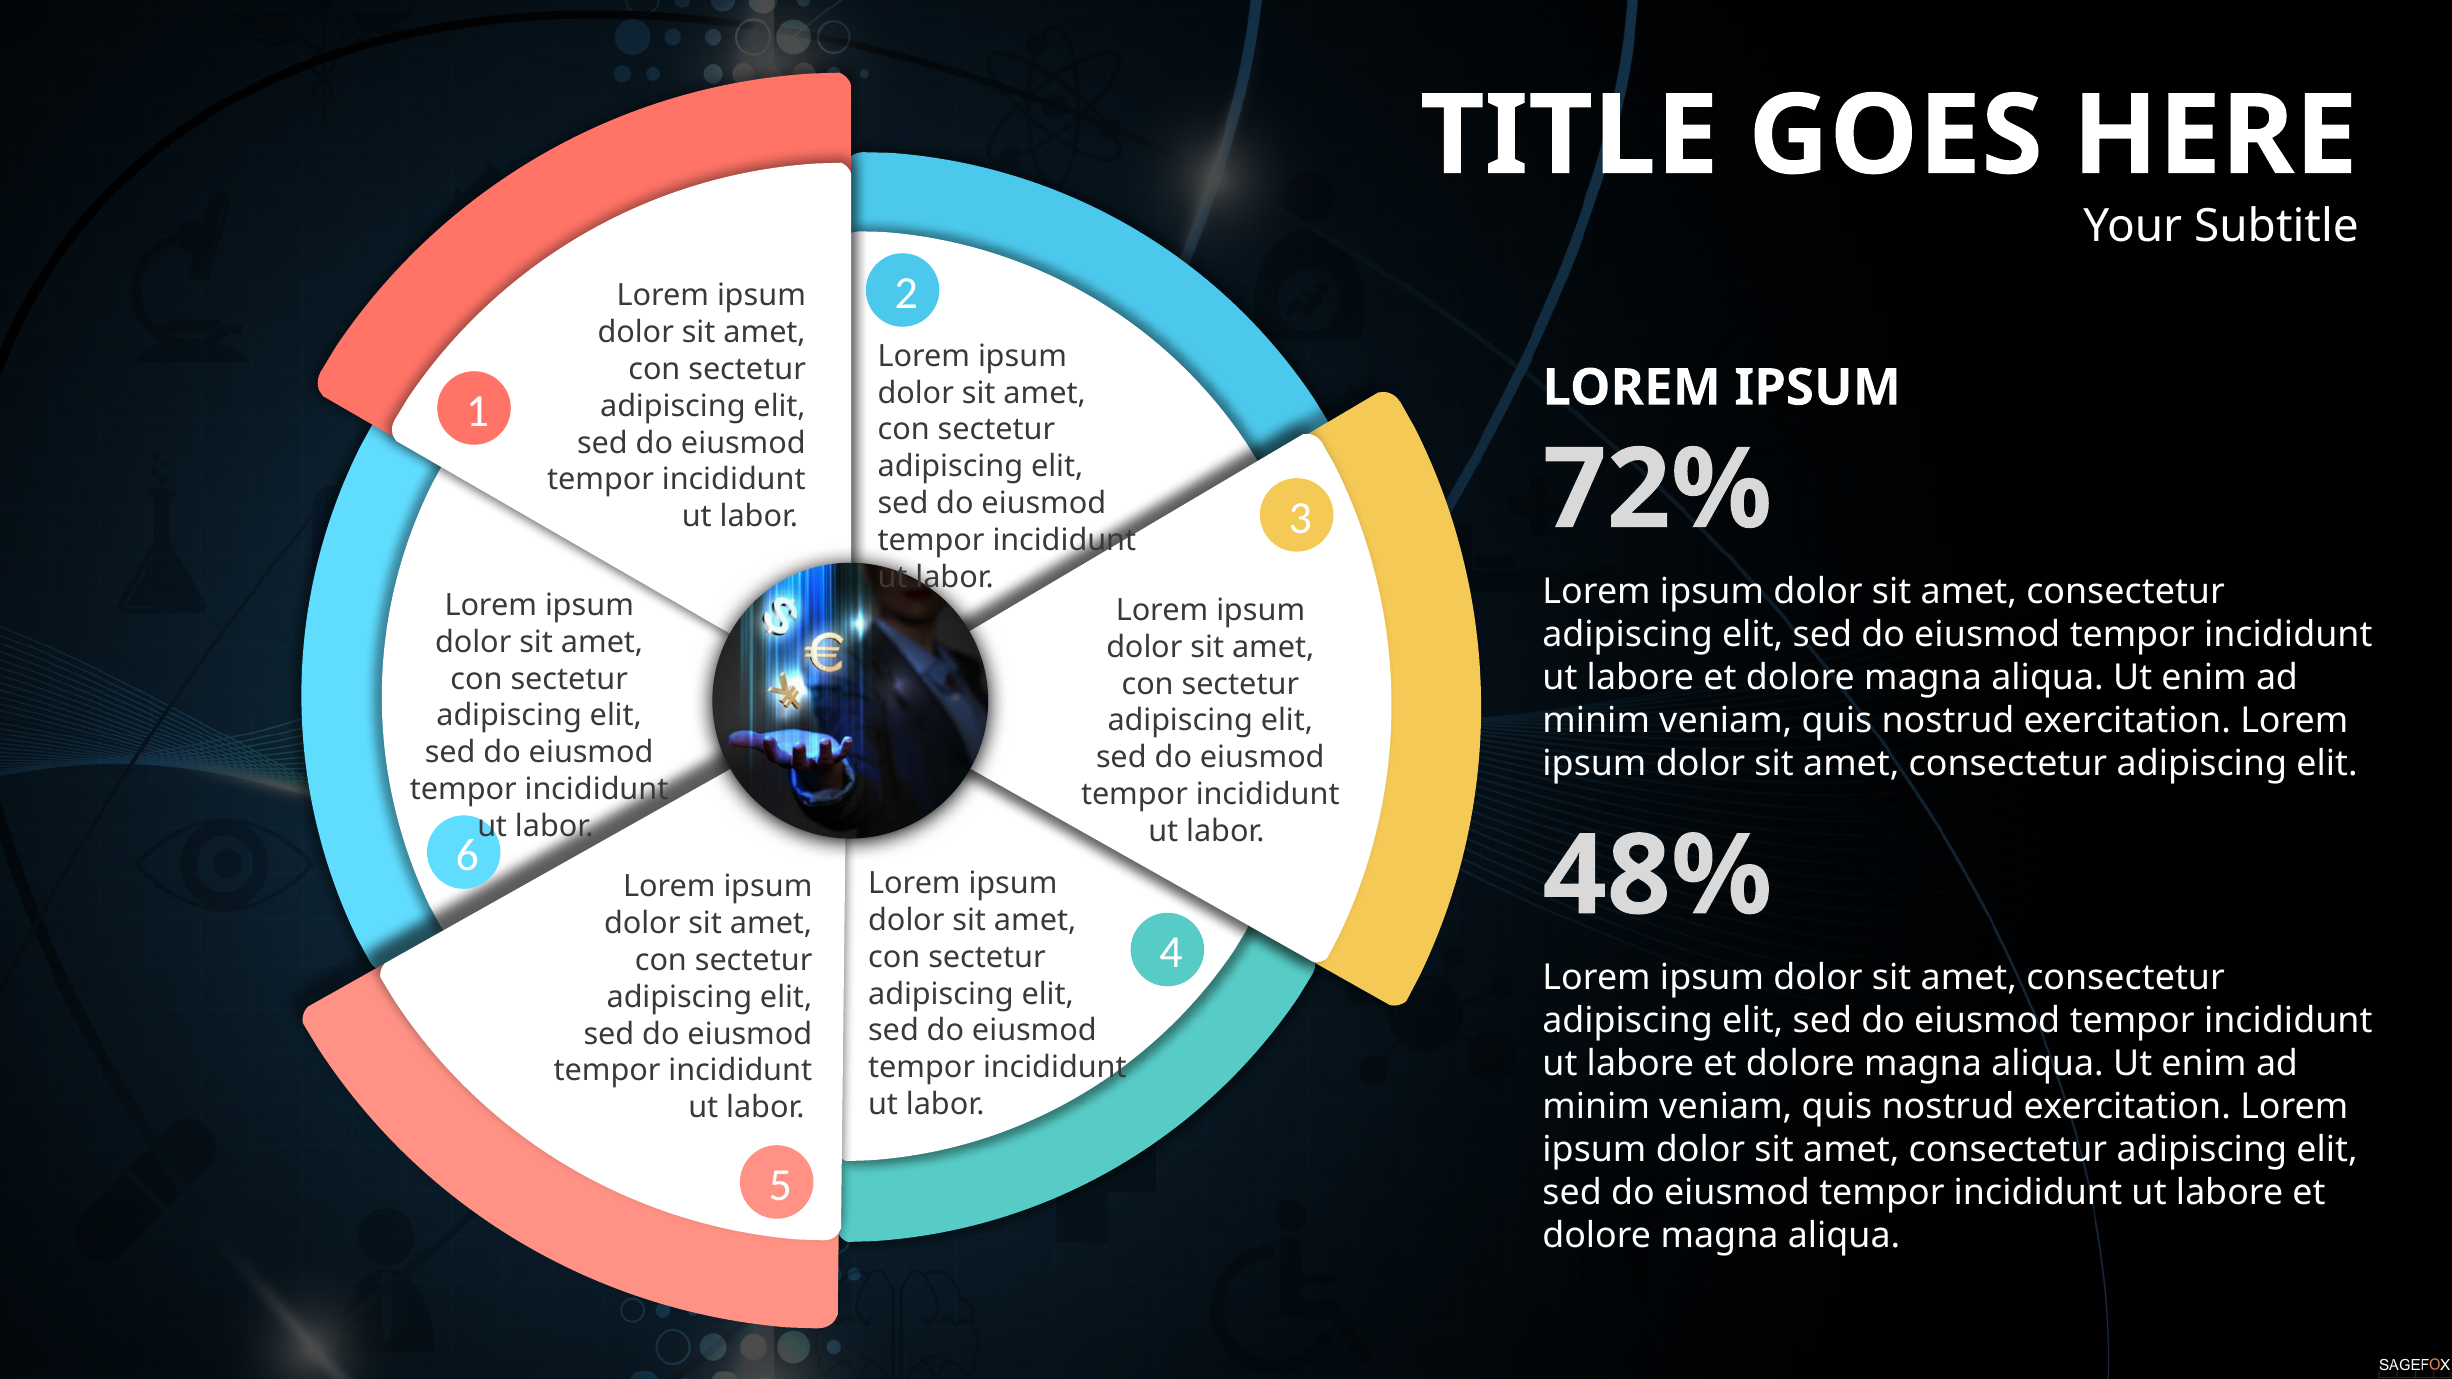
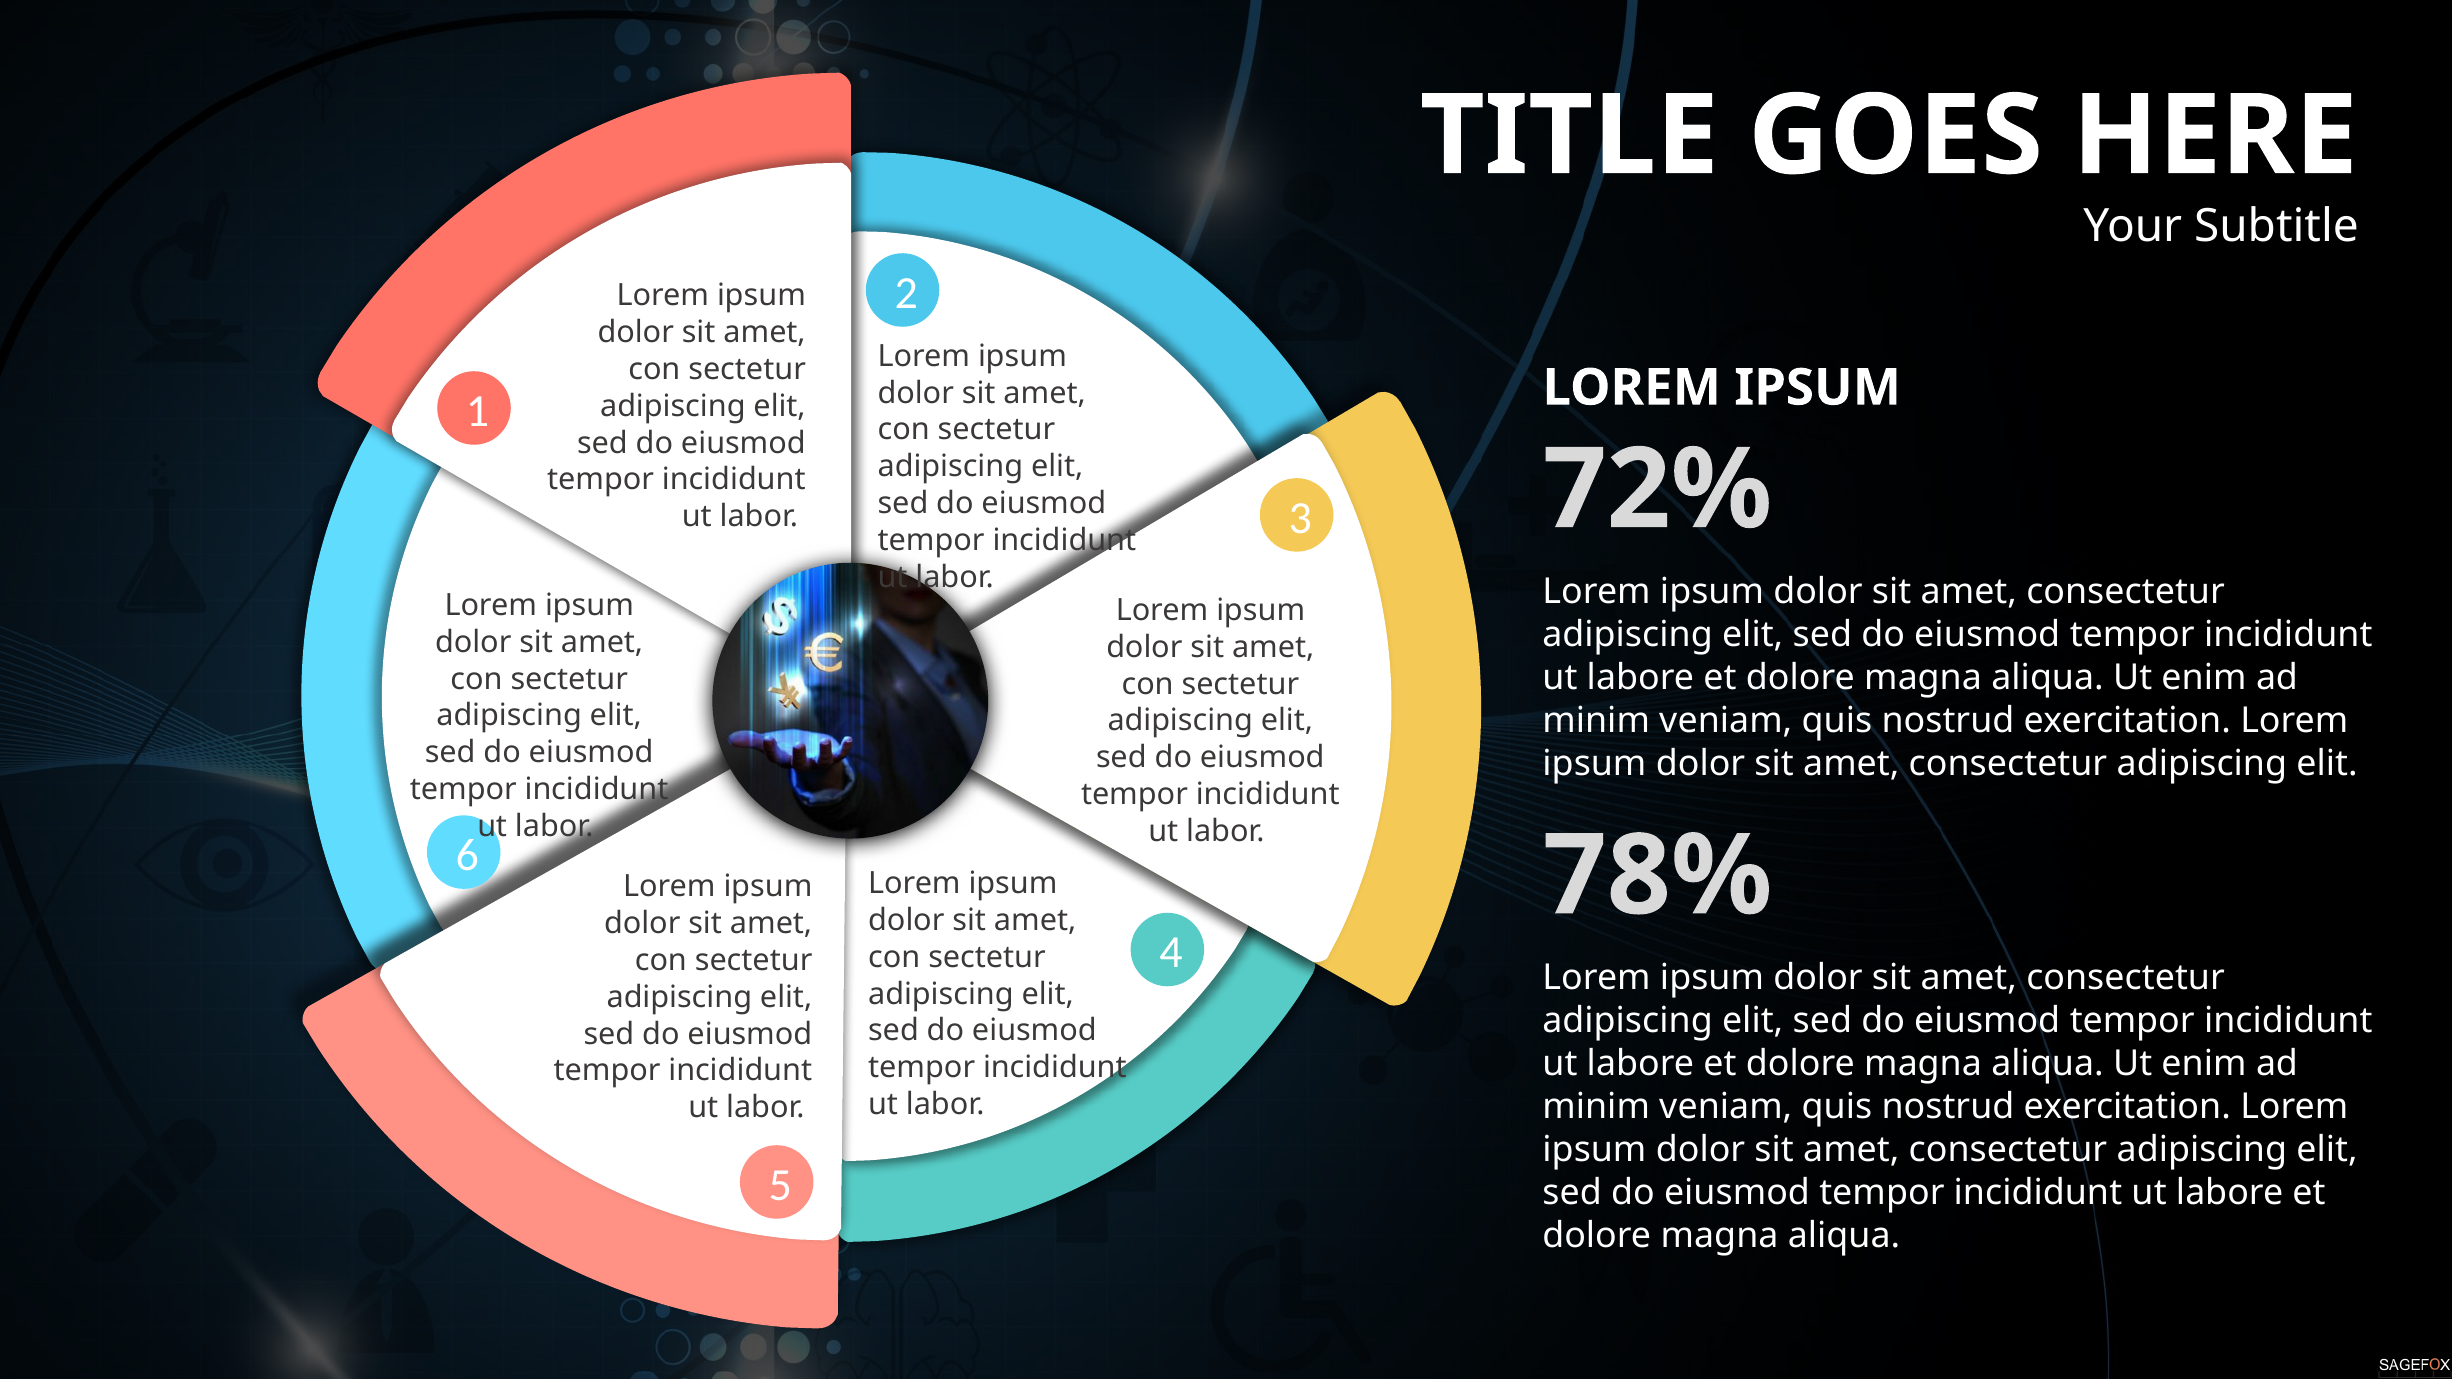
48%: 48% -> 78%
